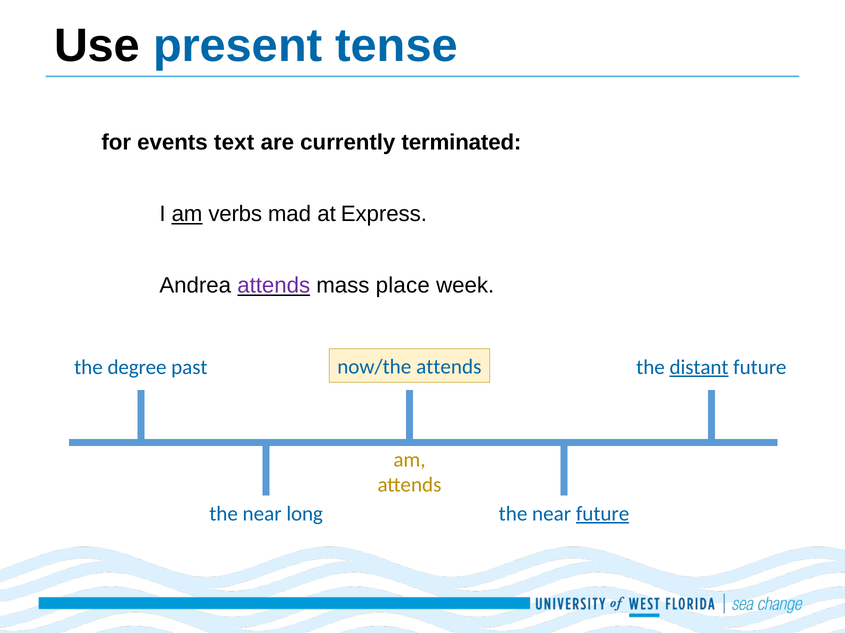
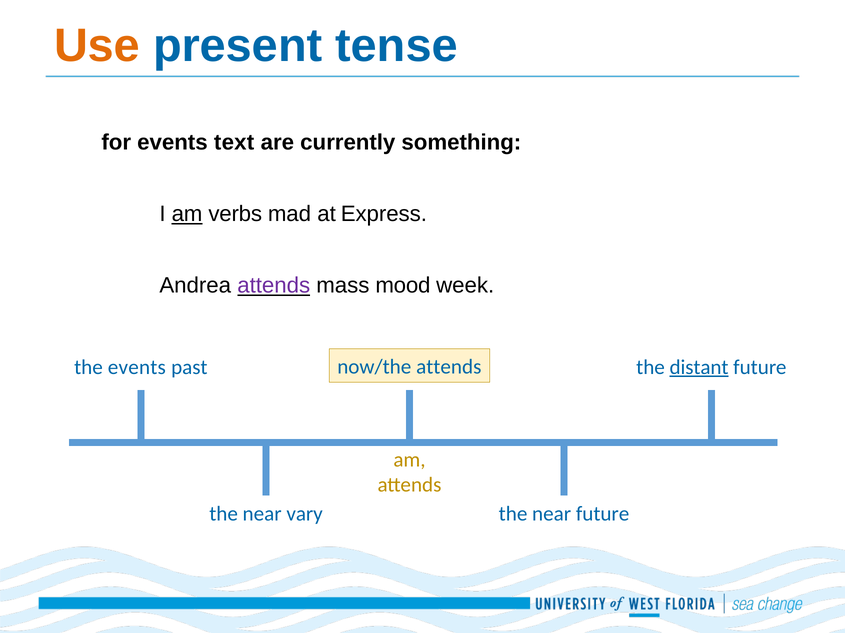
Use colour: black -> orange
terminated: terminated -> something
place: place -> mood
the degree: degree -> events
long: long -> vary
future at (603, 514) underline: present -> none
